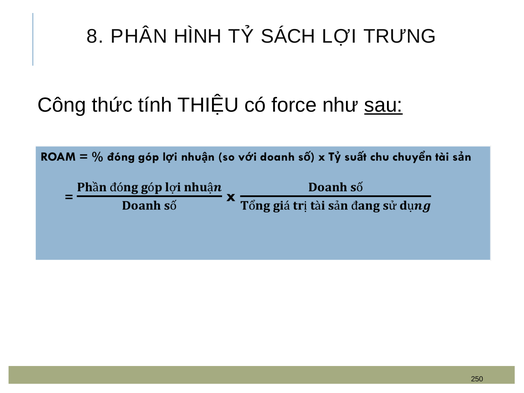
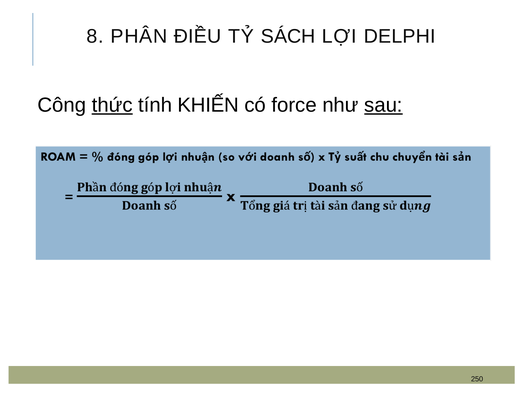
HÌNH: HÌNH -> ĐIỀU
TRƯNG: TRƯNG -> DELPHI
thức underline: none -> present
THIỆU: THIỆU -> KHIẾN
